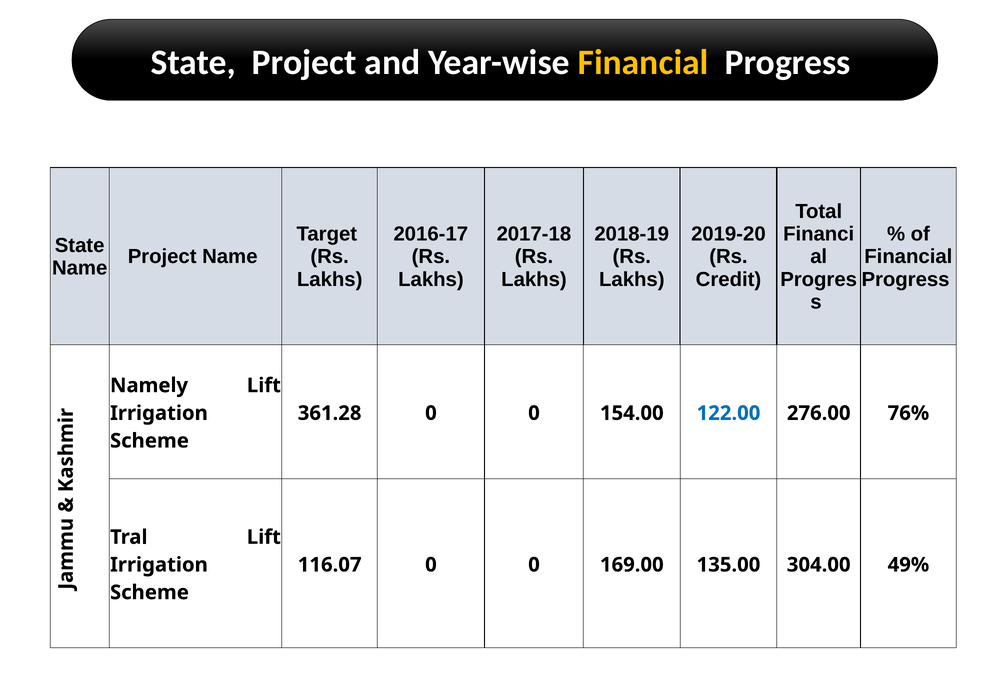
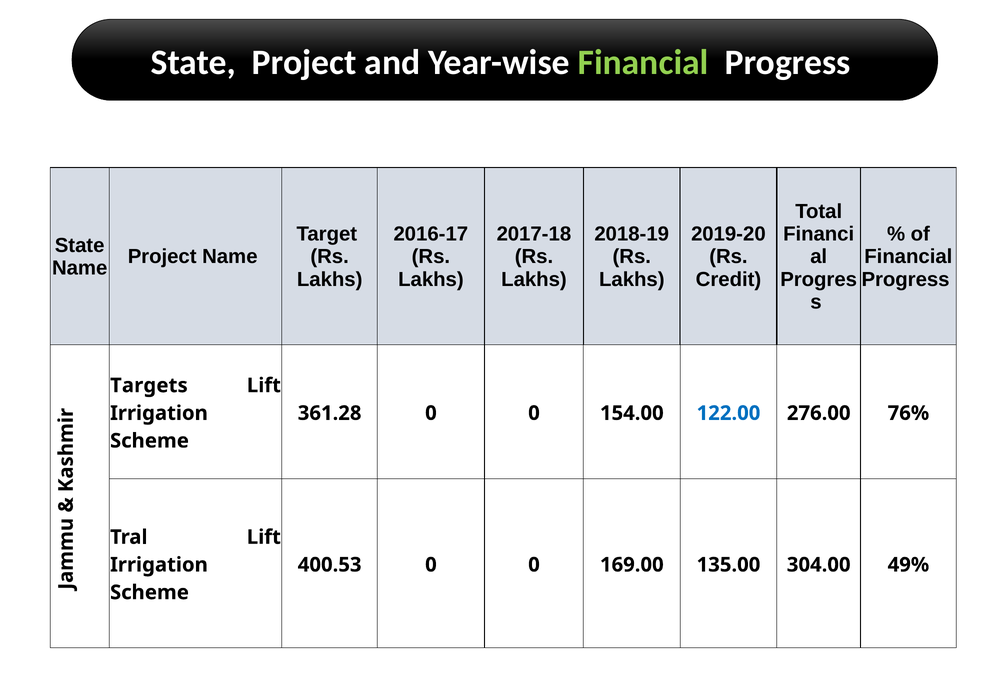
Financial at (643, 62) colour: yellow -> light green
Namely: Namely -> Targets
116.07: 116.07 -> 400.53
